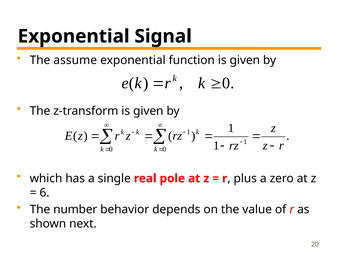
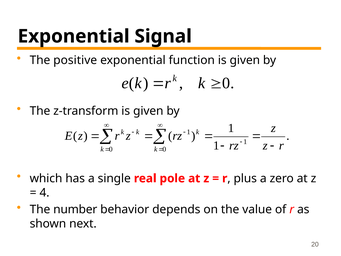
assume: assume -> positive
6: 6 -> 4
